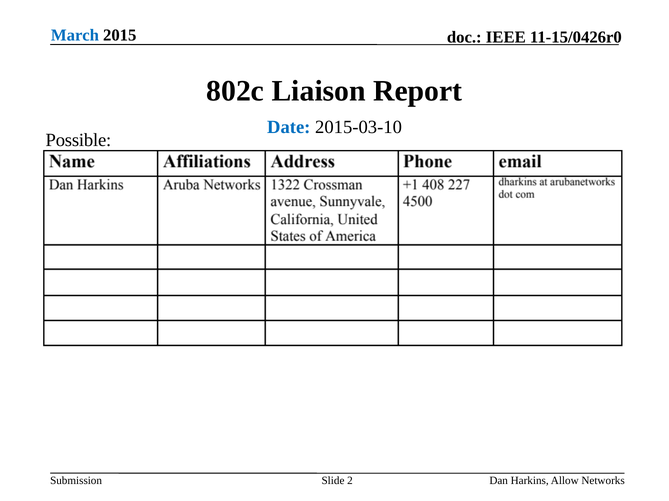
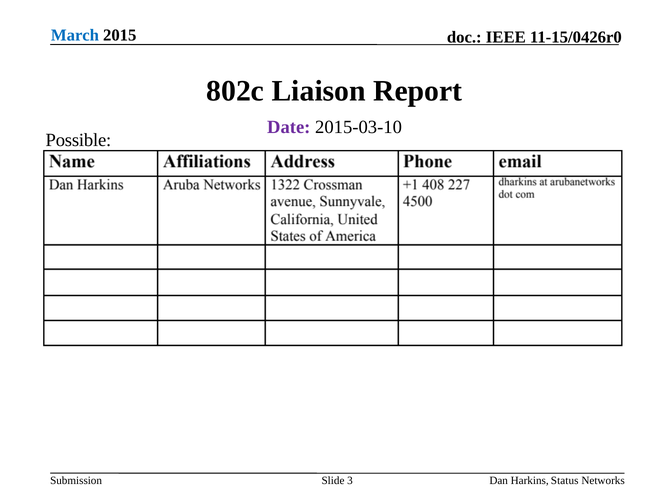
Date colour: blue -> purple
2: 2 -> 3
Allow: Allow -> Status
